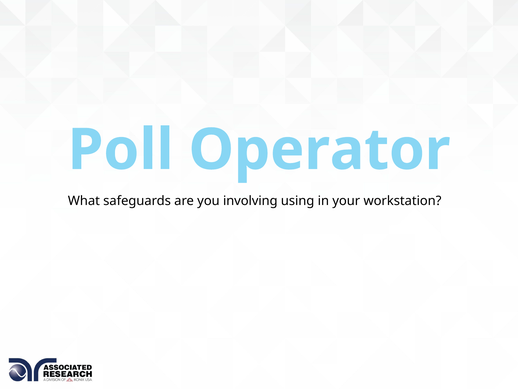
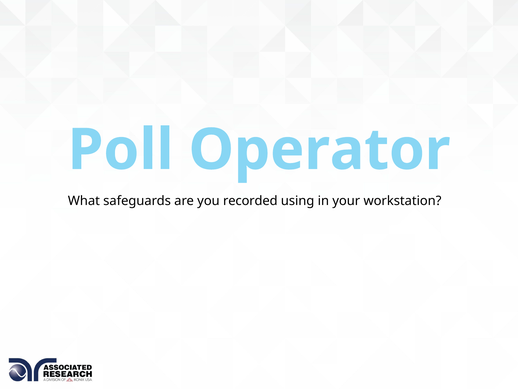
involving: involving -> recorded
